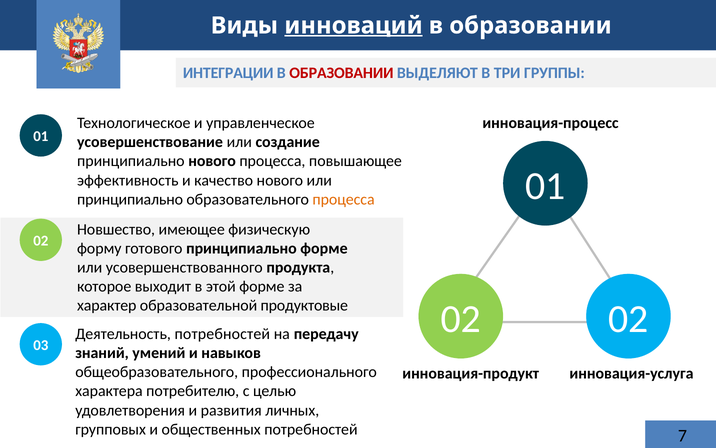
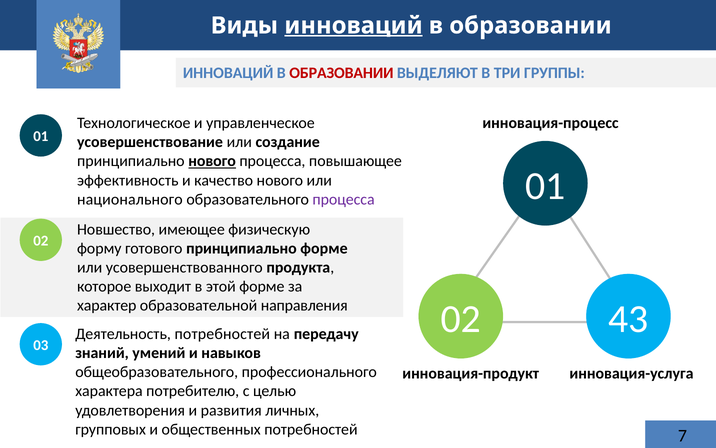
ИНТЕГРАЦИИ at (228, 73): ИНТЕГРАЦИИ -> ИННОВАЦИЙ
нового at (212, 161) underline: none -> present
принципиально at (130, 199): принципиально -> национального
процесса at (344, 199) colour: orange -> purple
продуктовые: продуктовые -> направления
02 02: 02 -> 43
